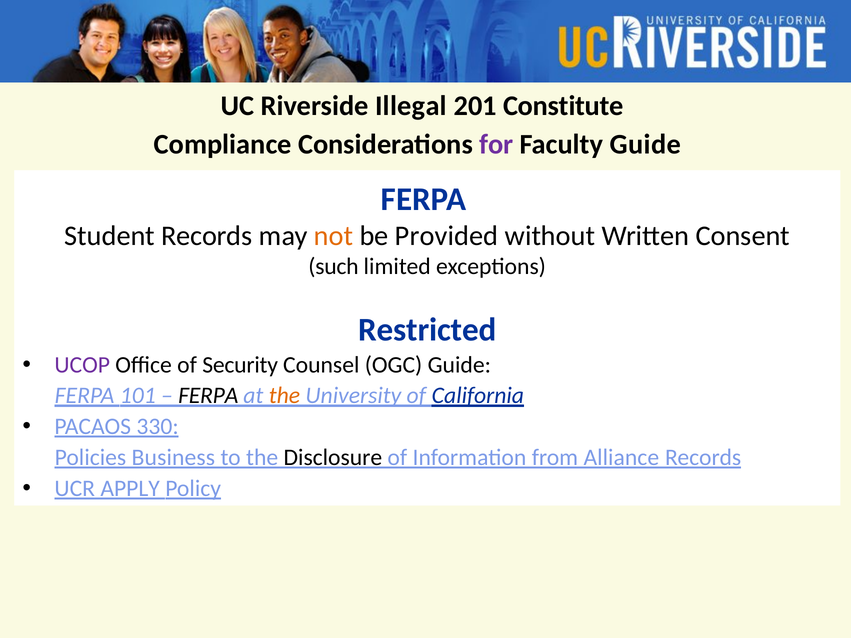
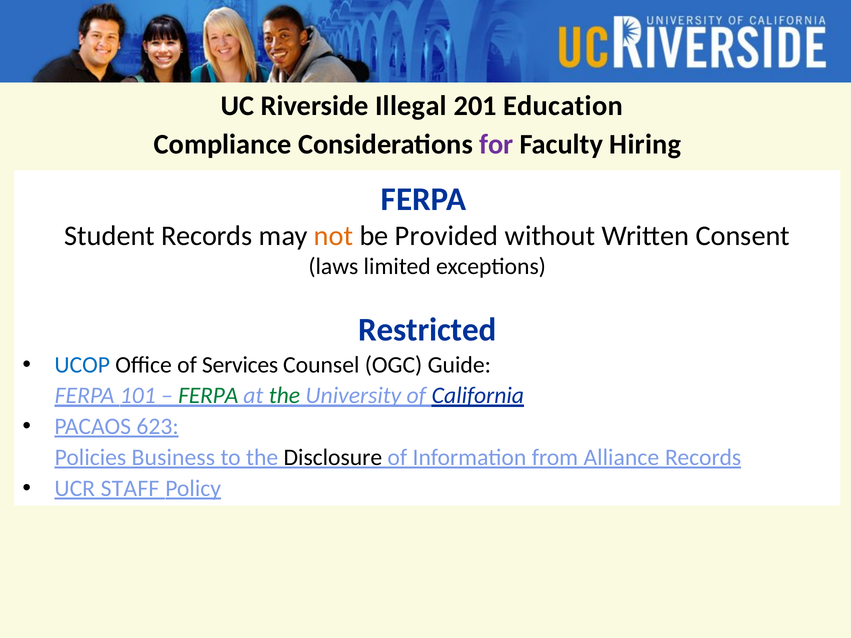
Constitute: Constitute -> Education
Faculty Guide: Guide -> Hiring
such: such -> laws
UCOP colour: purple -> blue
Security: Security -> Services
FERPA at (208, 396) colour: black -> green
the at (284, 396) colour: orange -> green
330: 330 -> 623
APPLY: APPLY -> STAFF
